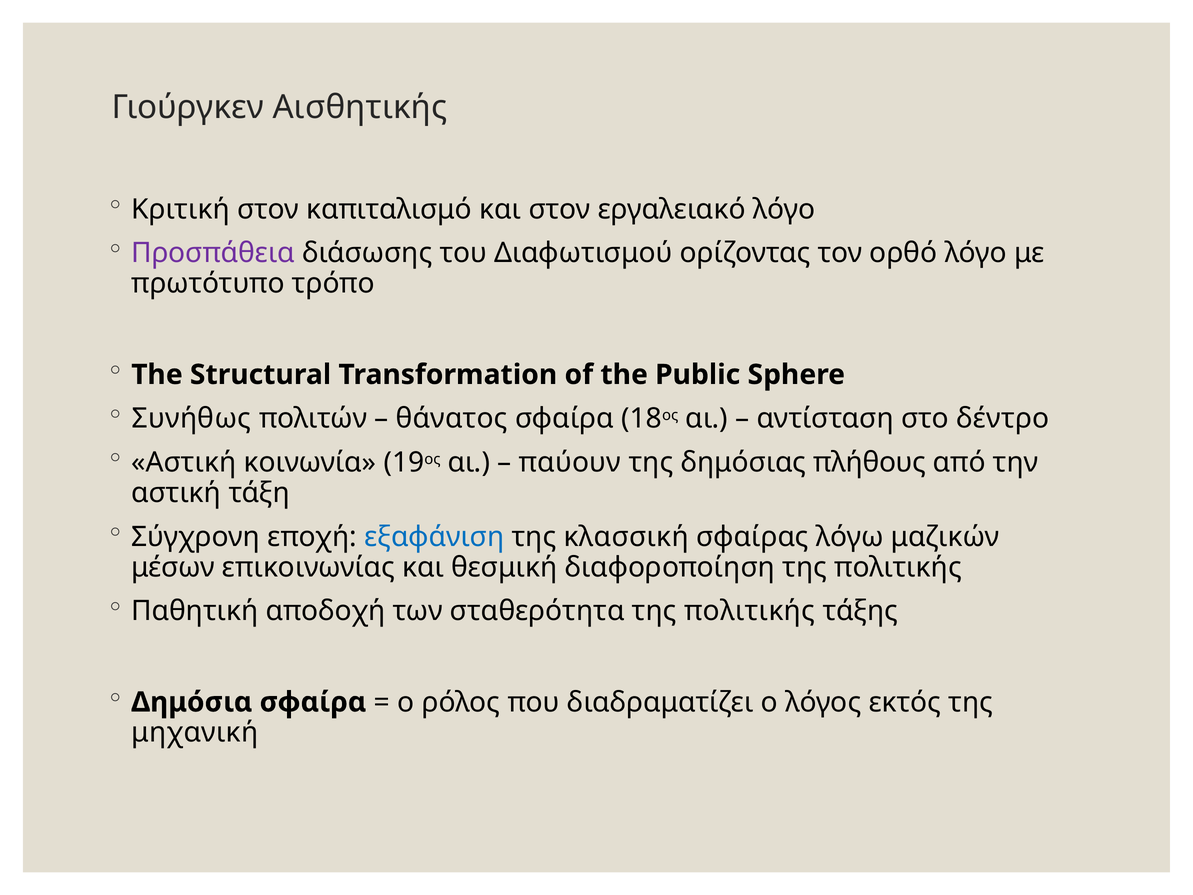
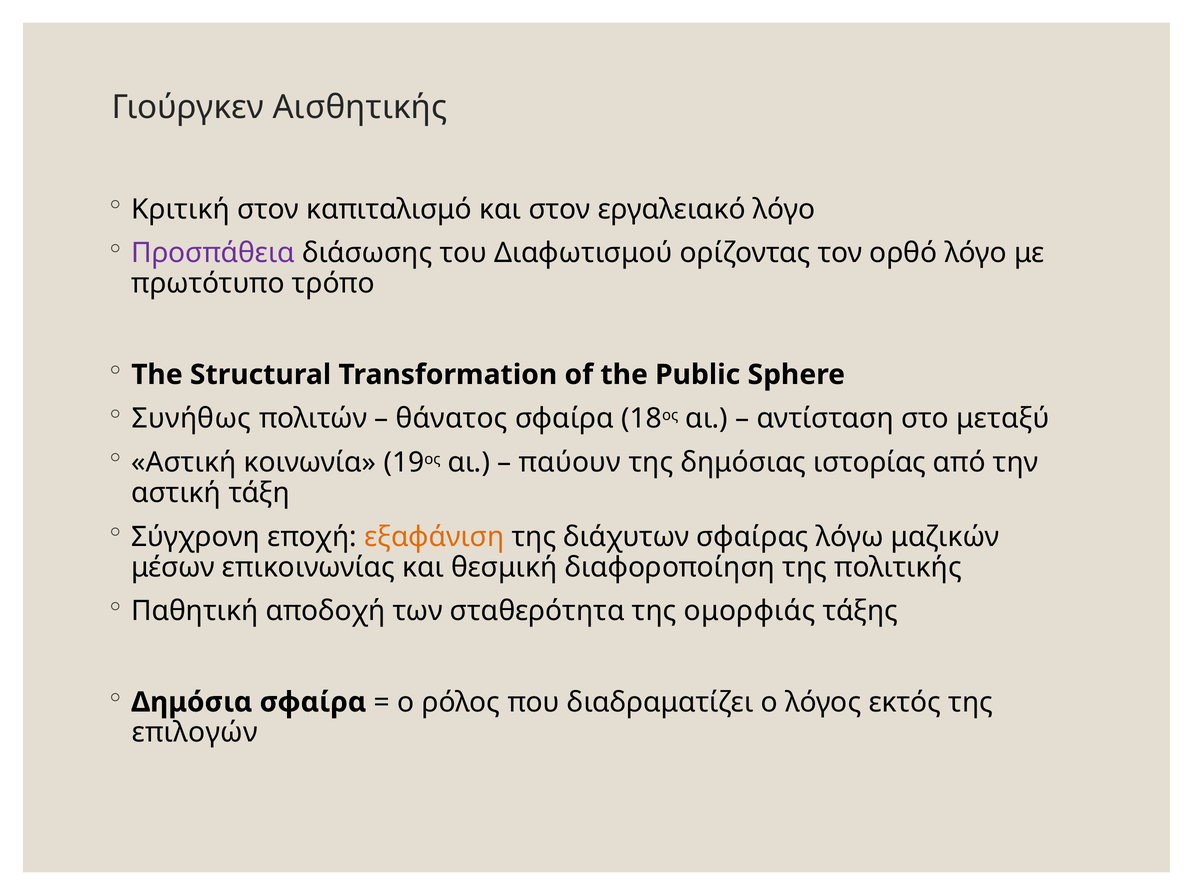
δέντρο: δέντρο -> μεταξύ
πλήθους: πλήθους -> ιστορίας
εξαφάνιση colour: blue -> orange
κλασσική: κλασσική -> διάχυτων
πολιτικής at (750, 611): πολιτικής -> ομορφιάς
μηχανική: μηχανική -> επιλογών
